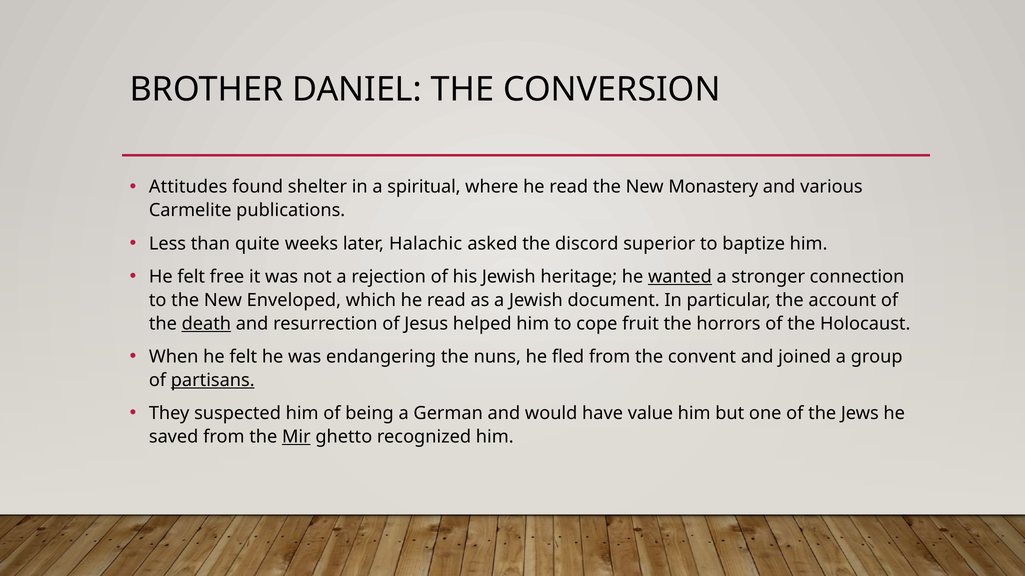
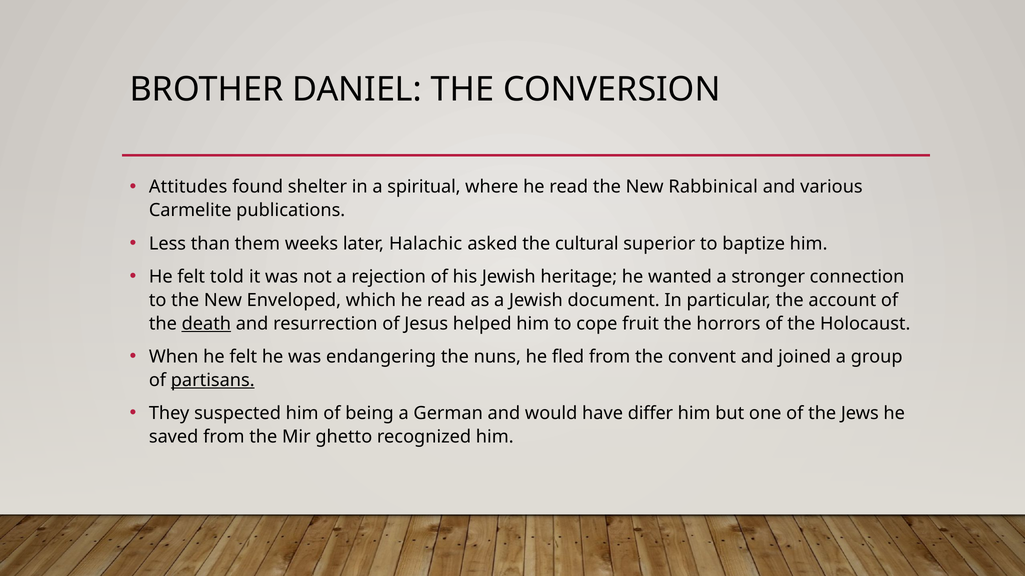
Monastery: Monastery -> Rabbinical
quite: quite -> them
discord: discord -> cultural
free: free -> told
wanted underline: present -> none
value: value -> differ
Mir underline: present -> none
